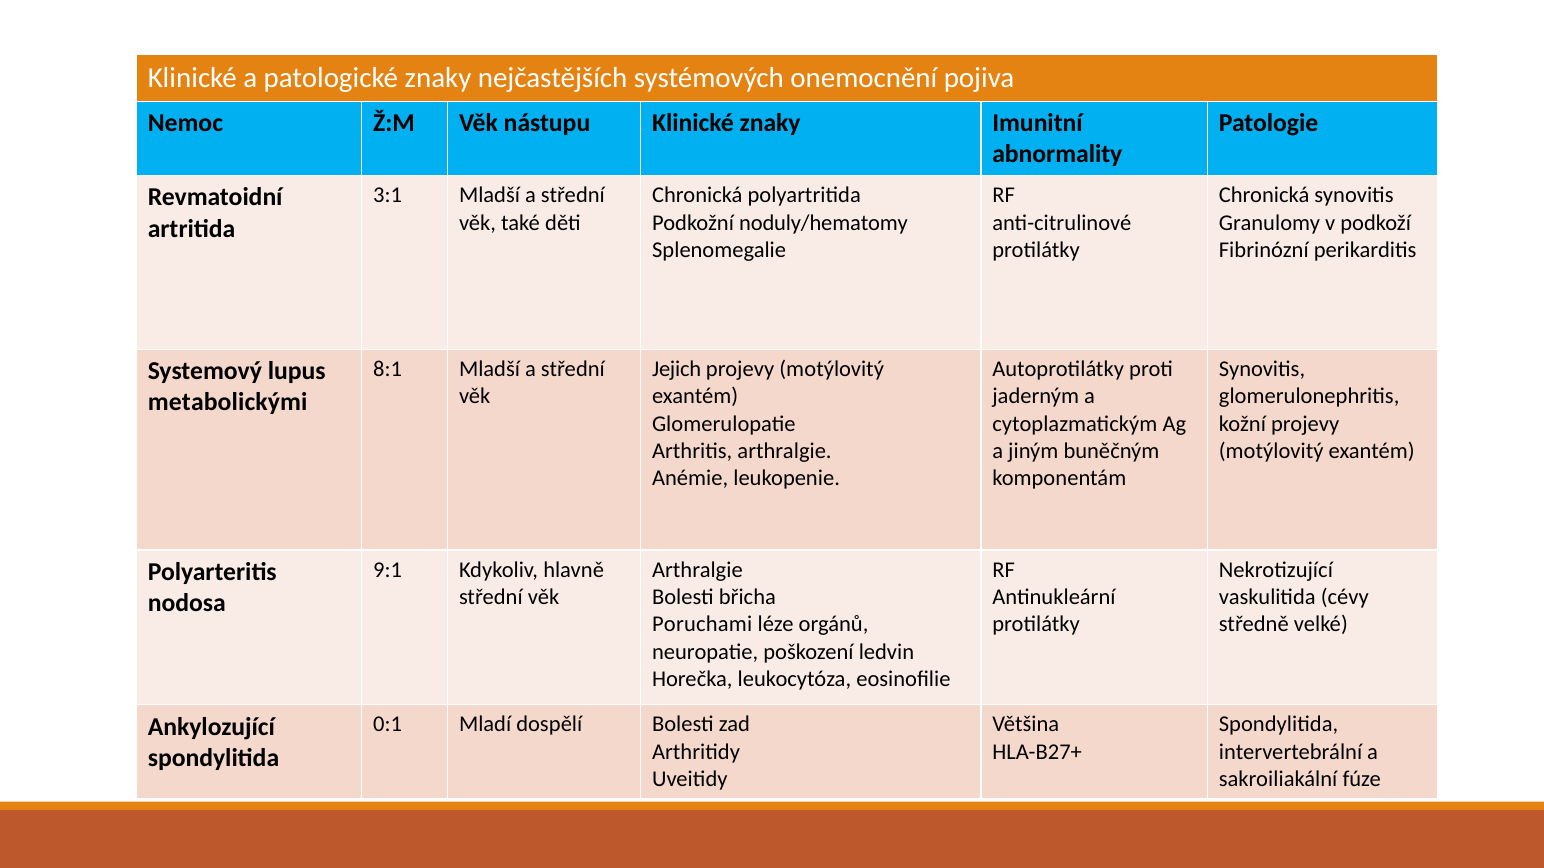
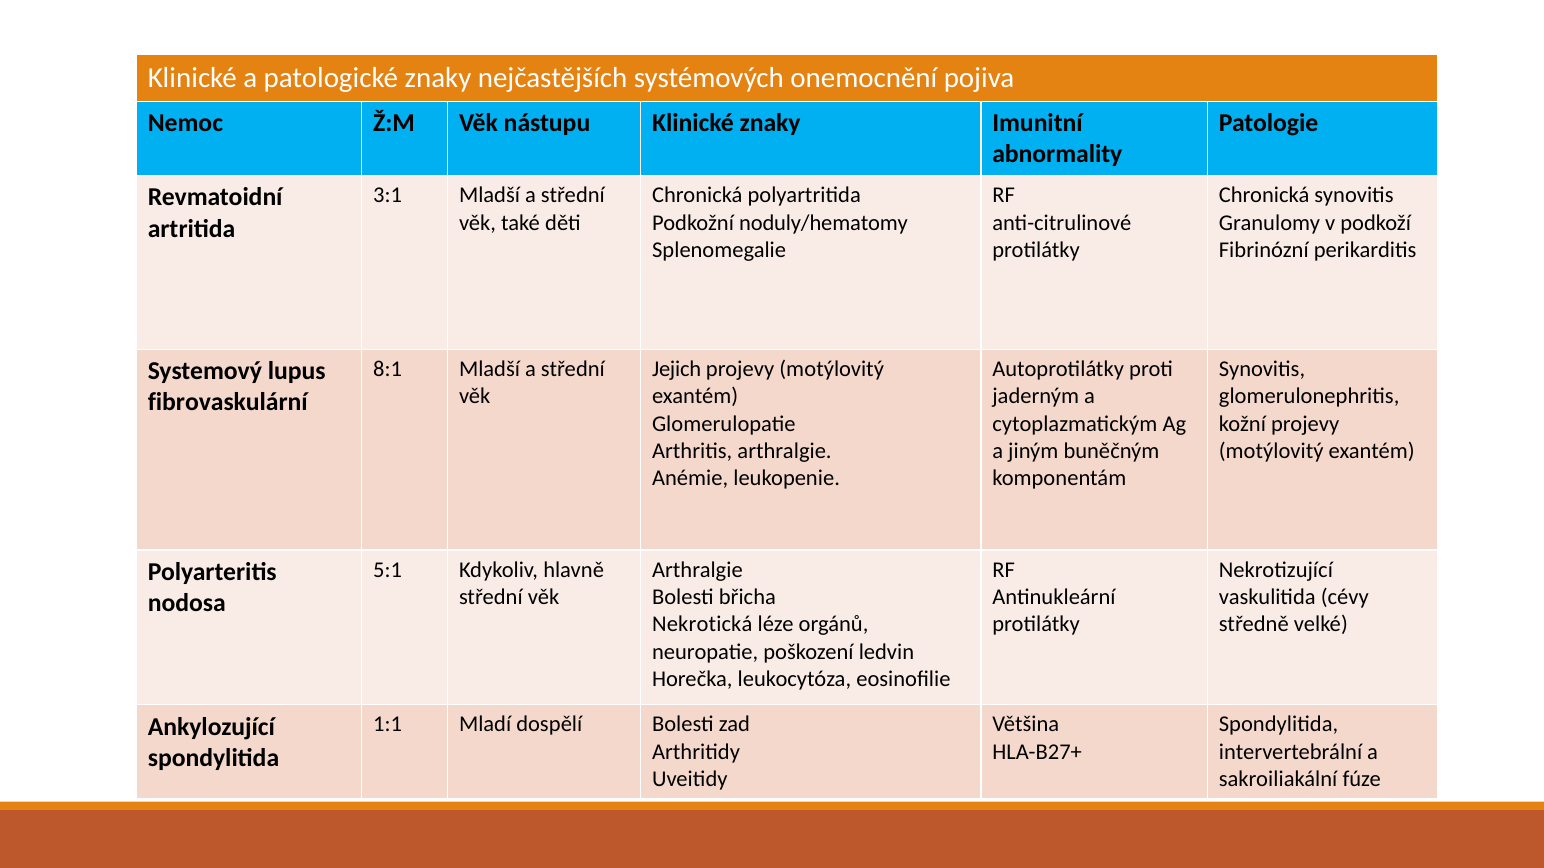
metabolickými: metabolickými -> fibrovaskulární
9:1: 9:1 -> 5:1
Poruchami: Poruchami -> Nekrotická
0:1: 0:1 -> 1:1
